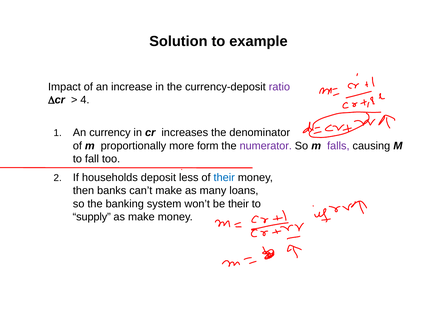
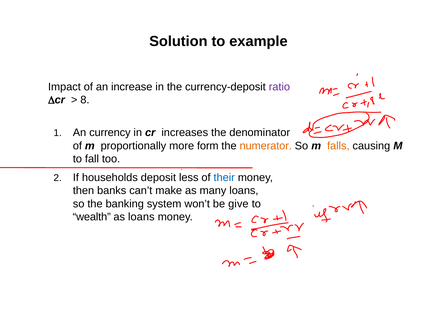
4: 4 -> 8
numerator colour: purple -> orange
falls colour: purple -> orange
be their: their -> give
supply: supply -> wealth
as make: make -> loans
